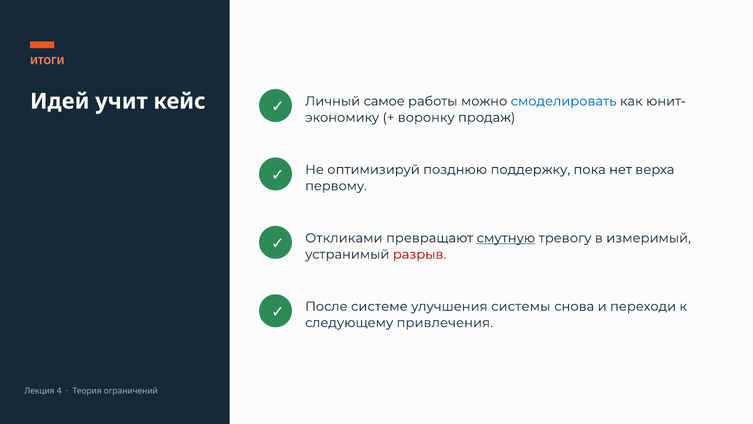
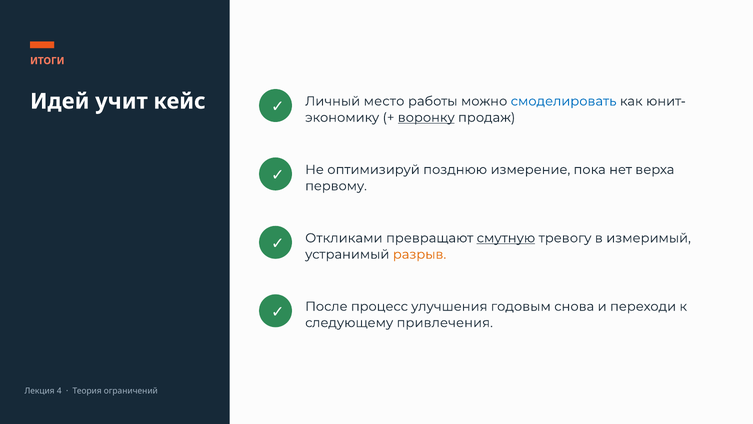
самое: самое -> место
воронку underline: none -> present
поддержку: поддержку -> измерение
разрыв colour: red -> orange
системе: системе -> процесс
системы: системы -> годовым
